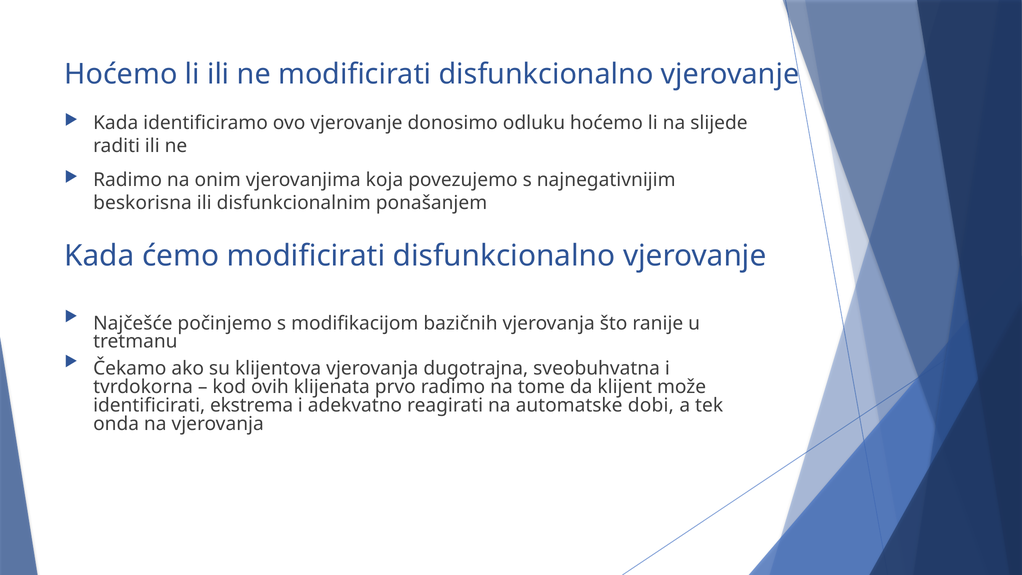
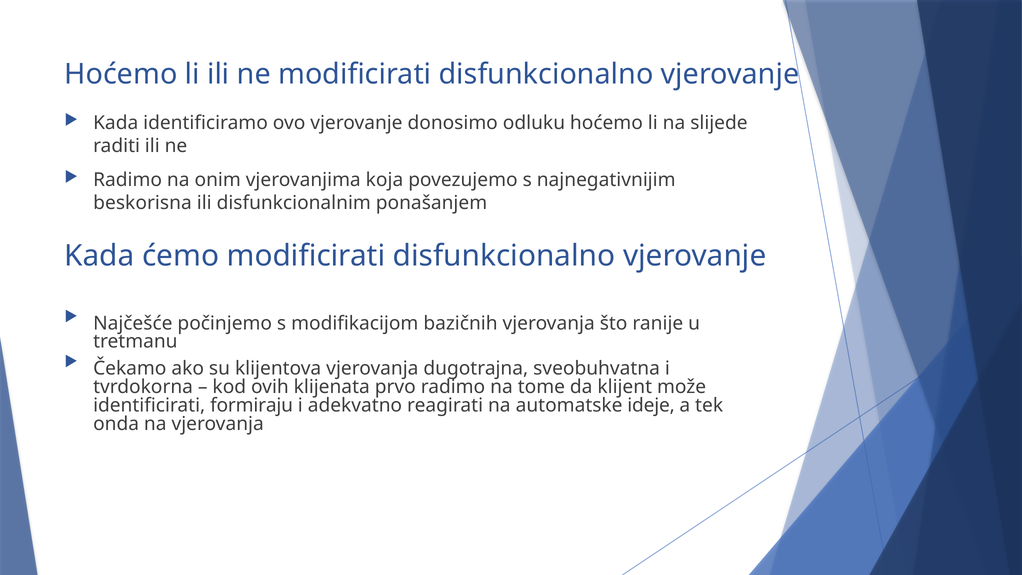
ekstrema: ekstrema -> formiraju
dobi: dobi -> ideje
